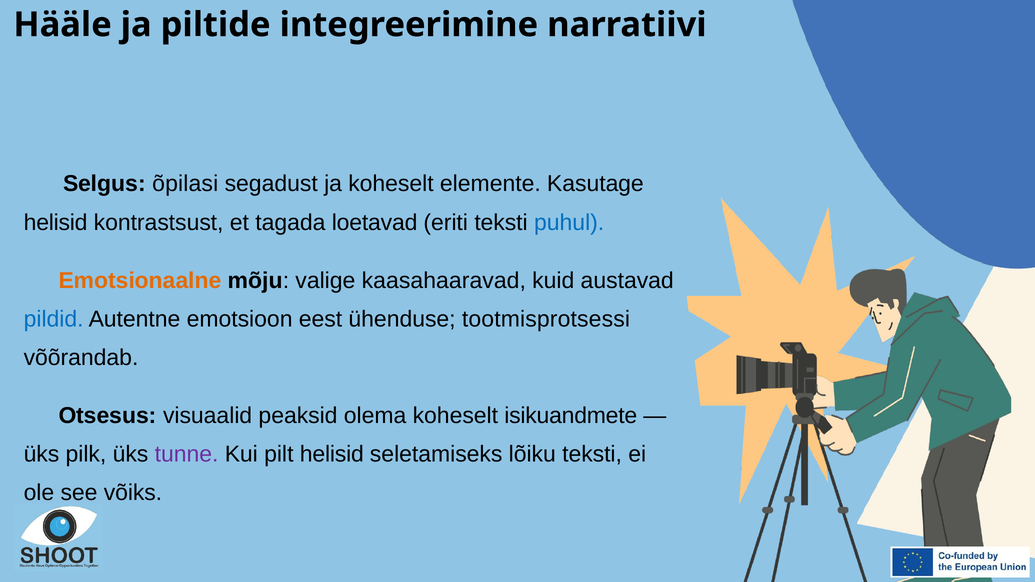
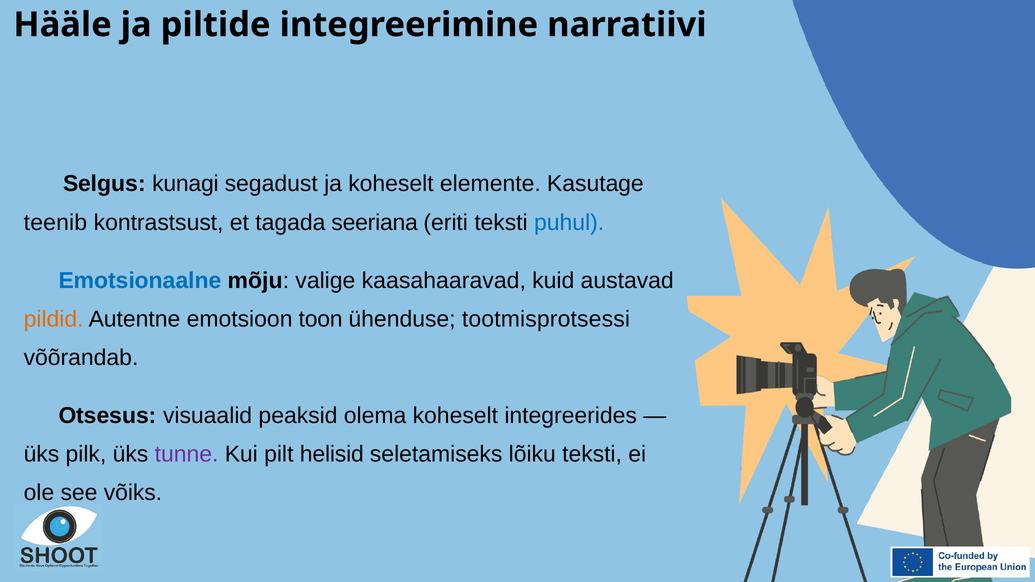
õpilasi: õpilasi -> kunagi
helisid at (56, 223): helisid -> teenib
loetavad: loetavad -> seeriana
Emotsionaalne colour: orange -> blue
pildid colour: blue -> orange
eest: eest -> toon
isikuandmete: isikuandmete -> integreerides
